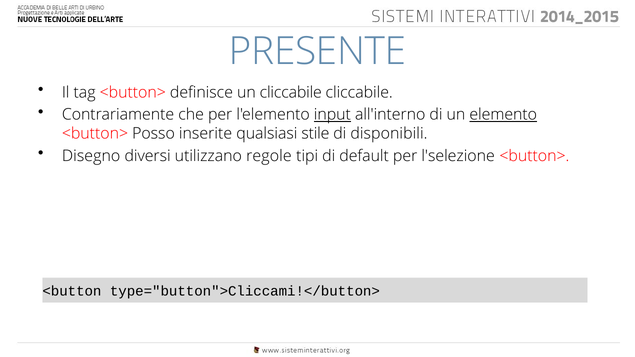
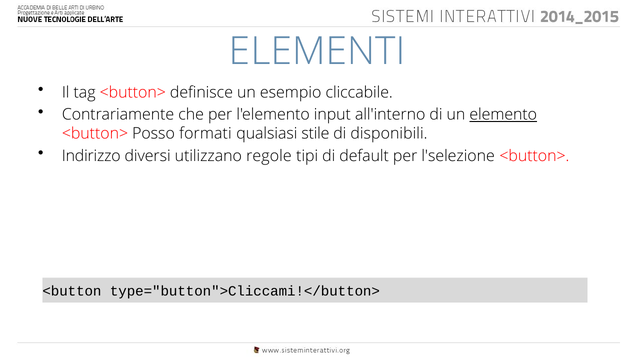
PRESENTE: PRESENTE -> ELEMENTI
un cliccabile: cliccabile -> esempio
input underline: present -> none
inserite: inserite -> formati
Disegno: Disegno -> Indirizzo
